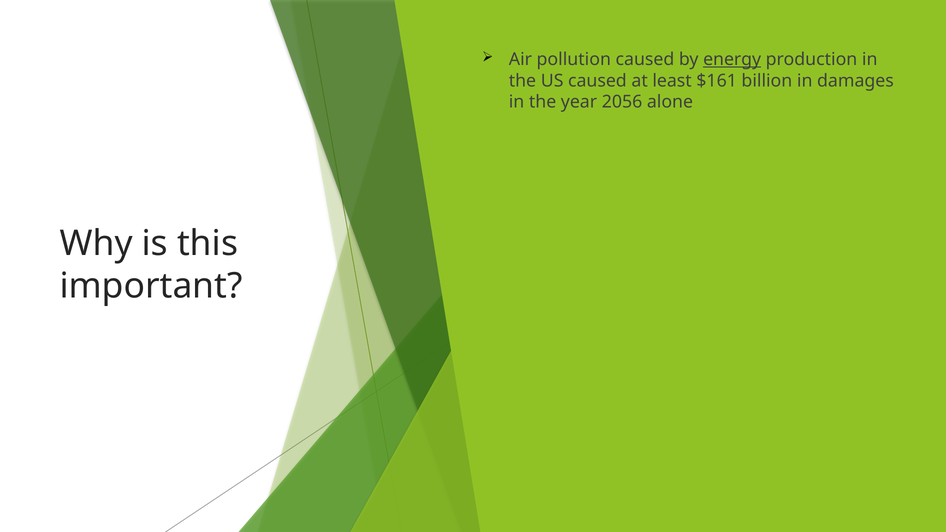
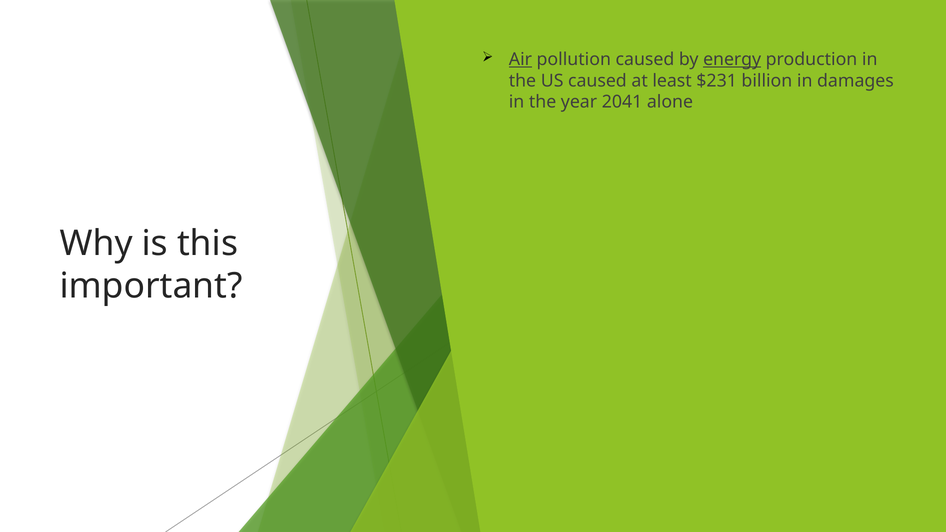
Air underline: none -> present
$161: $161 -> $231
2056: 2056 -> 2041
